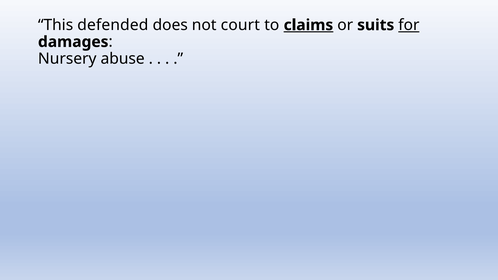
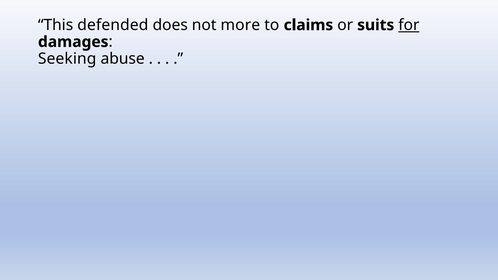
court: court -> more
claims underline: present -> none
Nursery: Nursery -> Seeking
